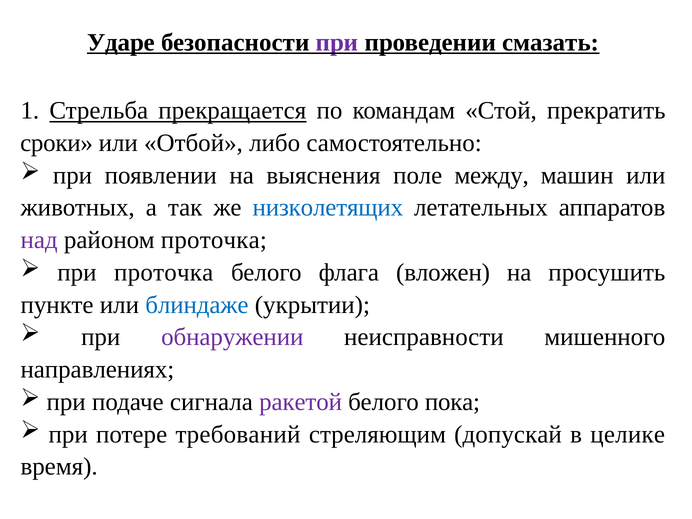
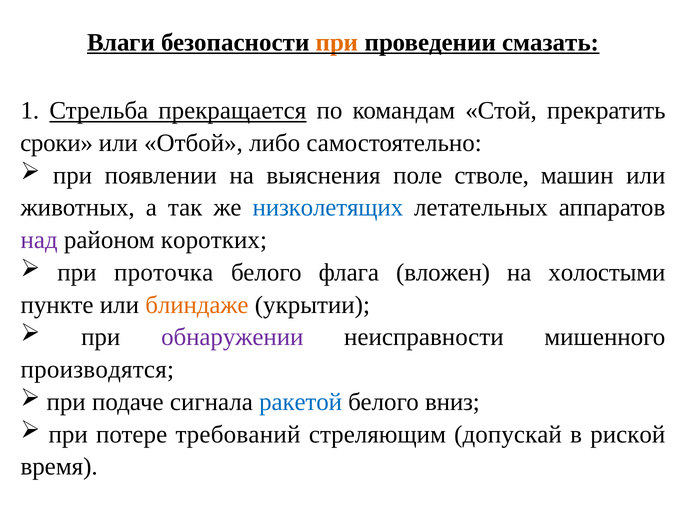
Ударе: Ударе -> Влаги
при at (337, 42) colour: purple -> orange
между: между -> стволе
районом проточка: проточка -> коротких
просушить: просушить -> холостыми
блиндаже colour: blue -> orange
направлениях: направлениях -> производятся
ракетой colour: purple -> blue
пока: пока -> вниз
целике: целике -> риской
